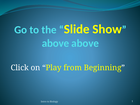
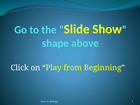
above at (55, 43): above -> shape
